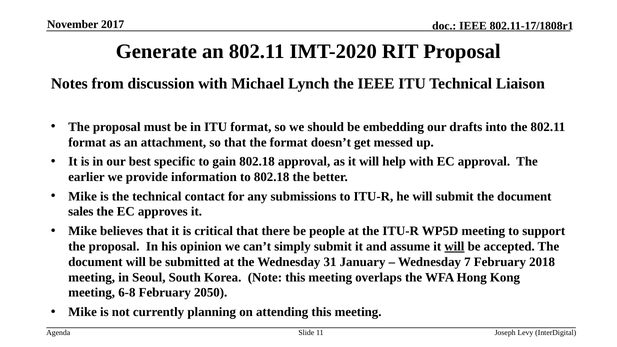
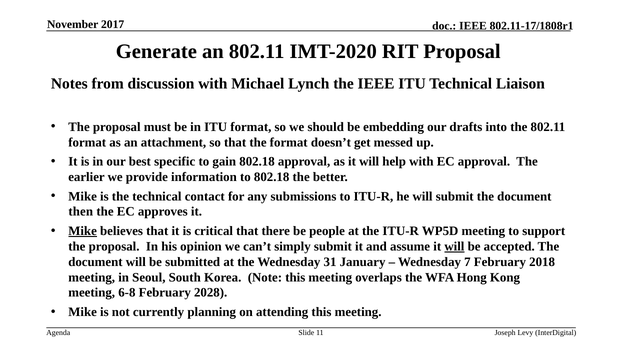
sales: sales -> then
Mike at (83, 231) underline: none -> present
2050: 2050 -> 2028
